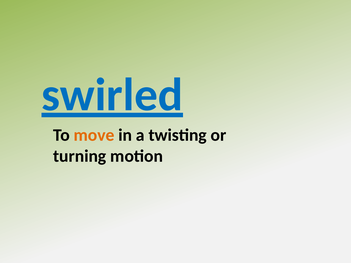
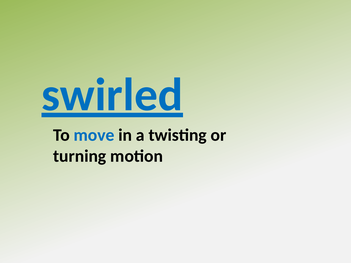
move colour: orange -> blue
